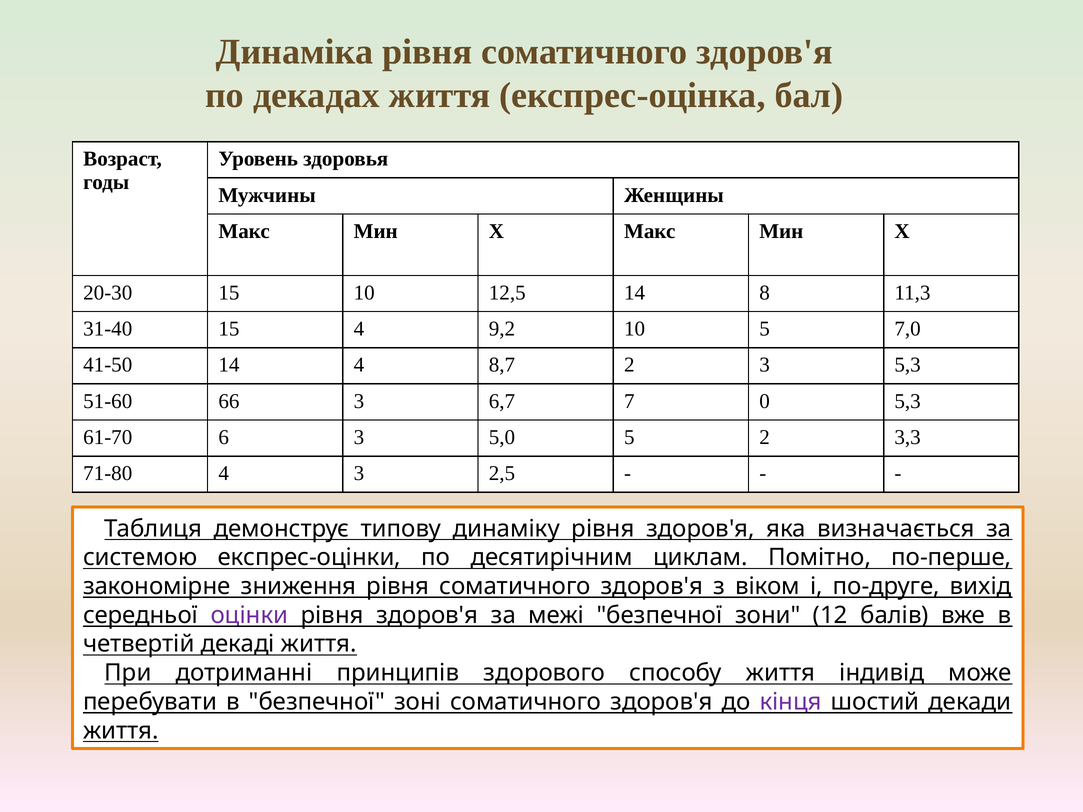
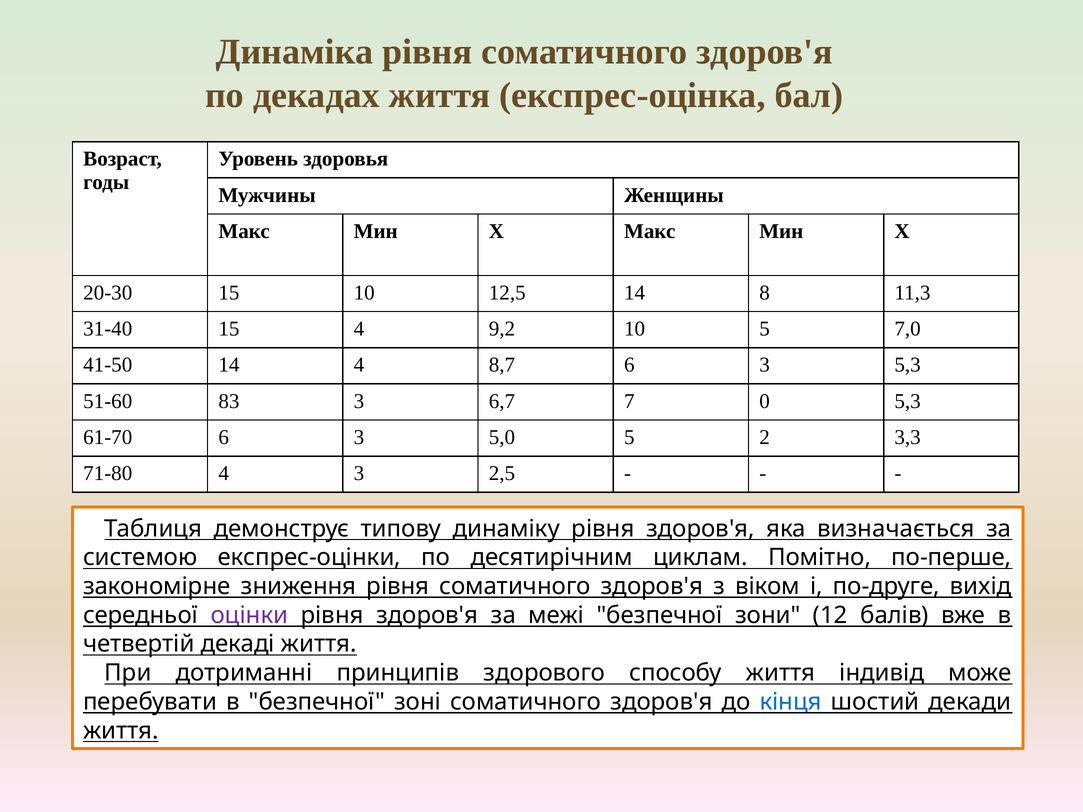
8,7 2: 2 -> 6
66: 66 -> 83
кінця colour: purple -> blue
